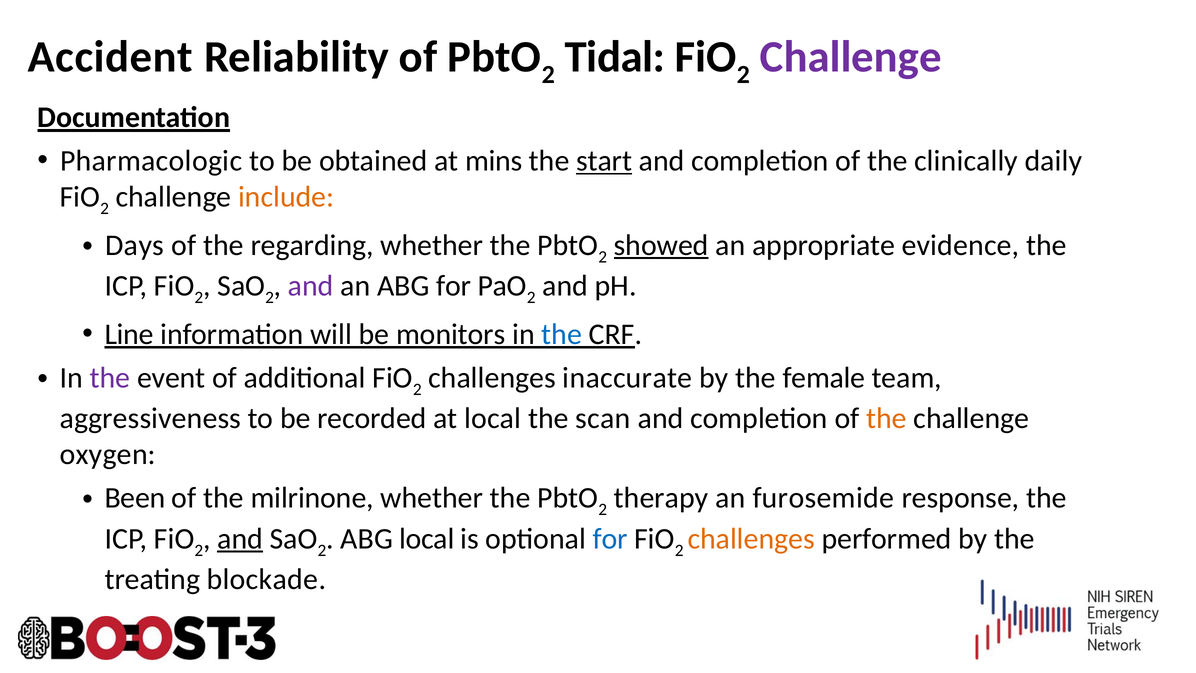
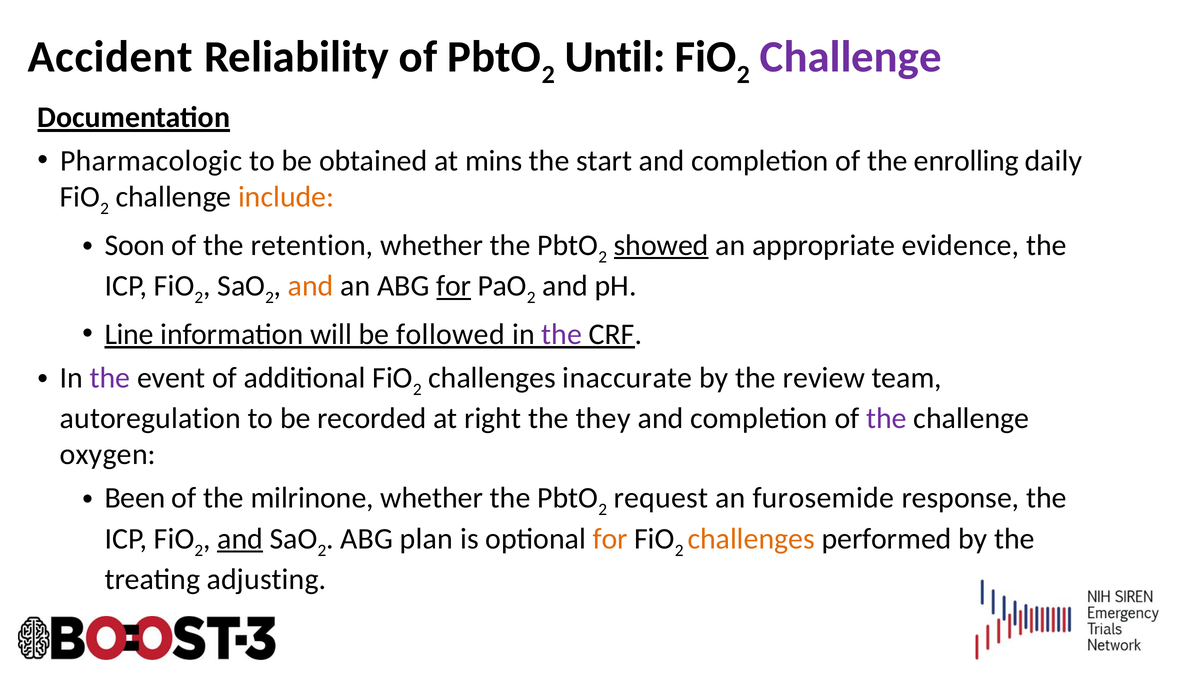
Tidal: Tidal -> Until
start underline: present -> none
clinically: clinically -> enrolling
Days: Days -> Soon
regarding: regarding -> retention
and at (311, 286) colour: purple -> orange
for at (454, 286) underline: none -> present
monitors: monitors -> followed
the at (562, 334) colour: blue -> purple
female: female -> review
aggressiveness: aggressiveness -> autoregulation
at local: local -> right
scan: scan -> they
the at (886, 418) colour: orange -> purple
therapy: therapy -> request
ABG local: local -> plan
for at (610, 538) colour: blue -> orange
blockade: blockade -> adjusting
